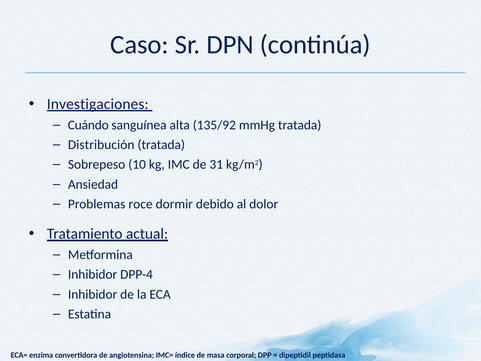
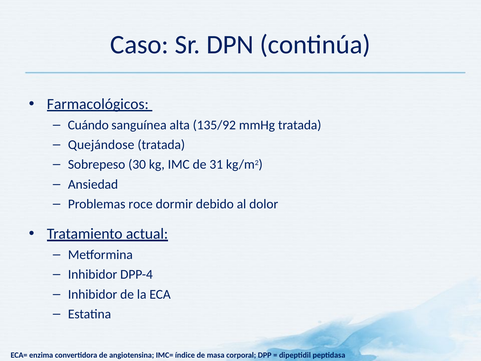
Investigaciones: Investigaciones -> Farmacológicos
Distribución: Distribución -> Quejándose
10: 10 -> 30
